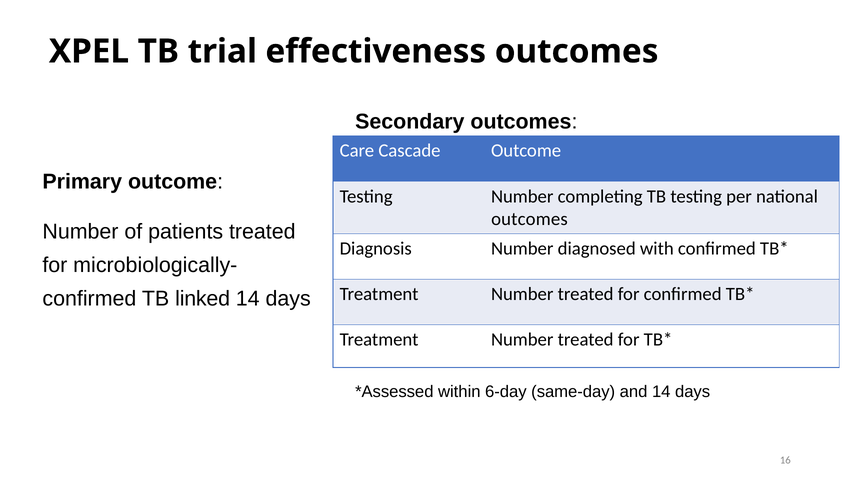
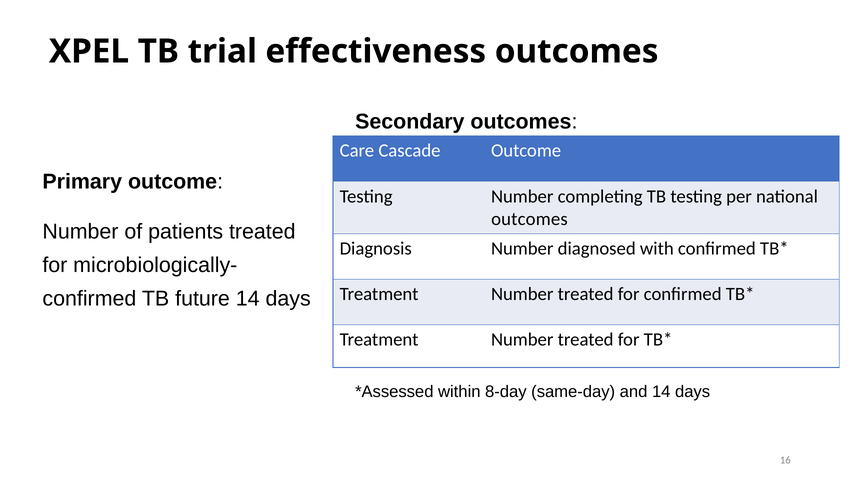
linked: linked -> future
6-day: 6-day -> 8-day
